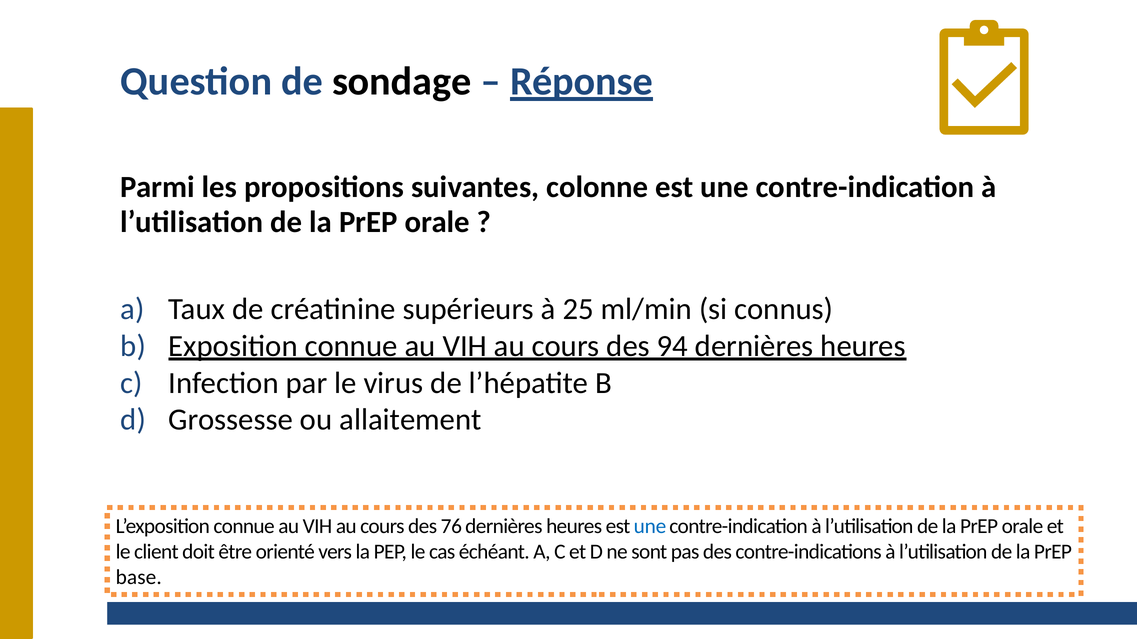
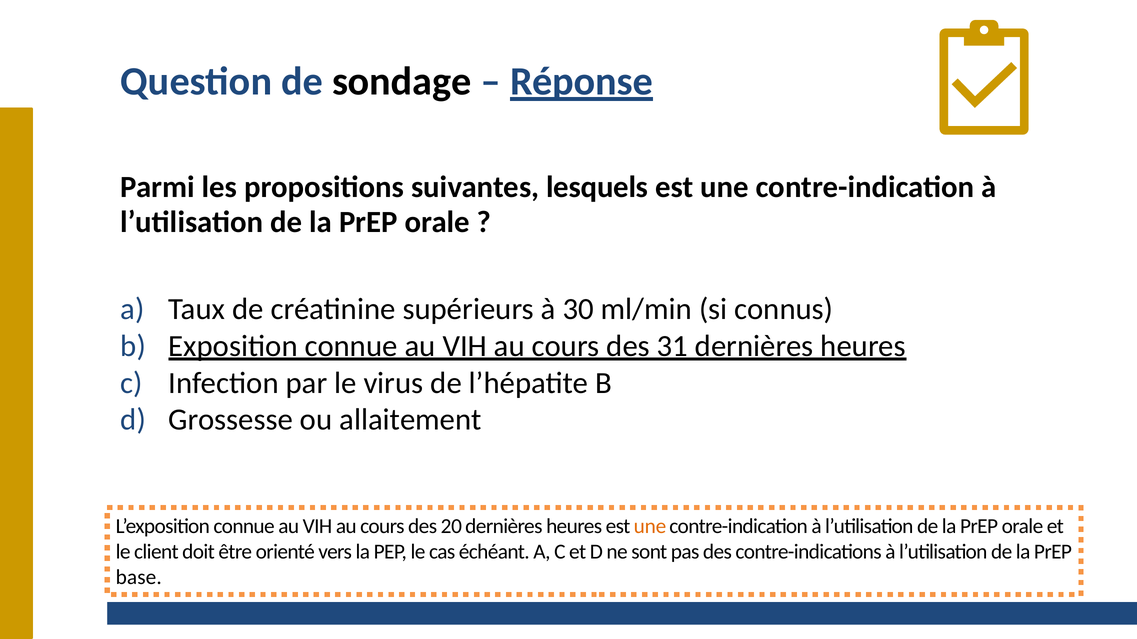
colonne: colonne -> lesquels
25: 25 -> 30
94: 94 -> 31
76: 76 -> 20
une at (650, 527) colour: blue -> orange
